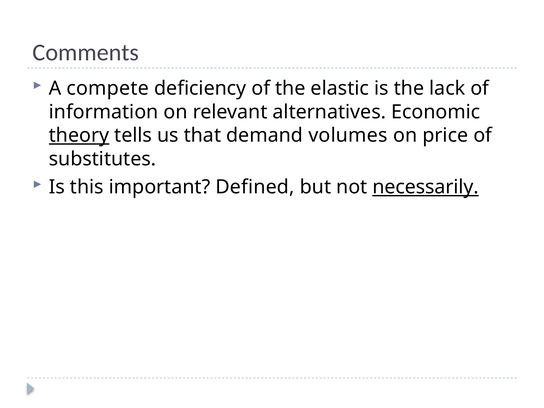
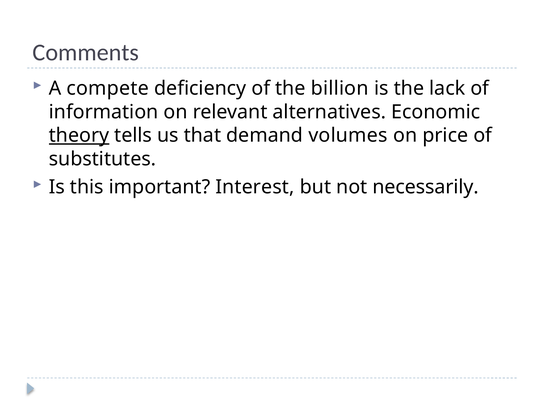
elastic: elastic -> billion
Defined: Defined -> Interest
necessarily underline: present -> none
